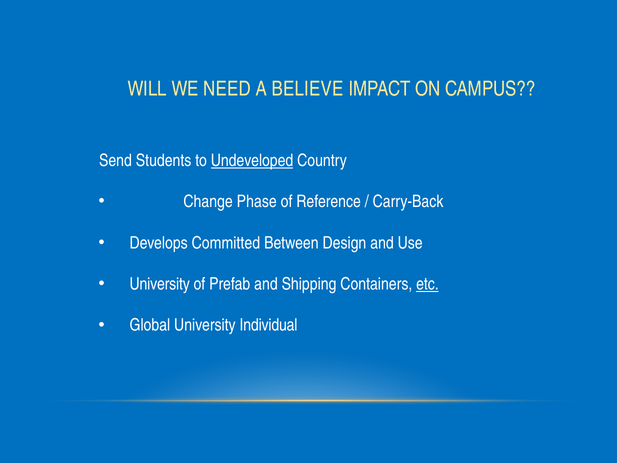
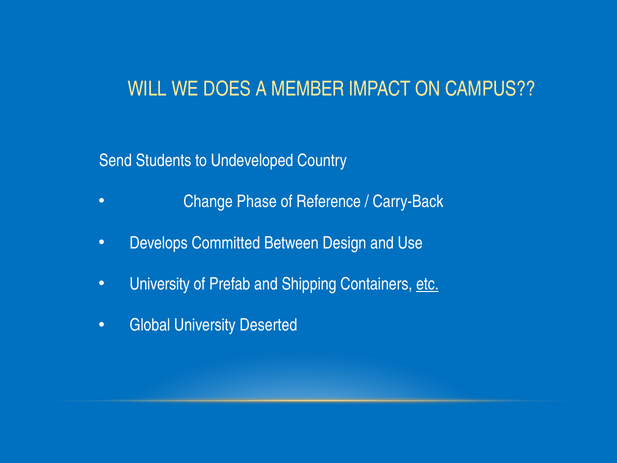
NEED: NEED -> DOES
BELIEVE: BELIEVE -> MEMBER
Undeveloped underline: present -> none
Individual: Individual -> Deserted
